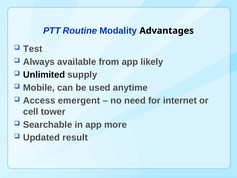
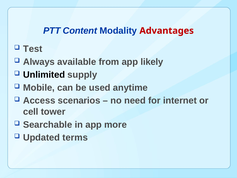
Routine: Routine -> Content
Advantages colour: black -> red
emergent: emergent -> scenarios
result: result -> terms
